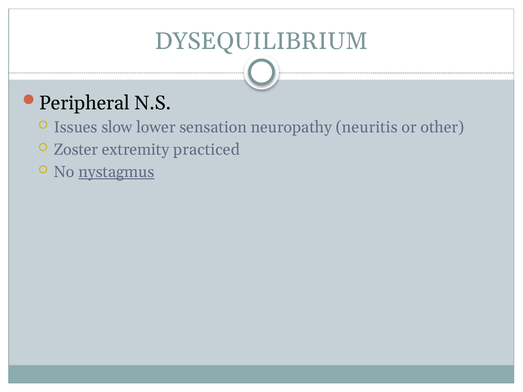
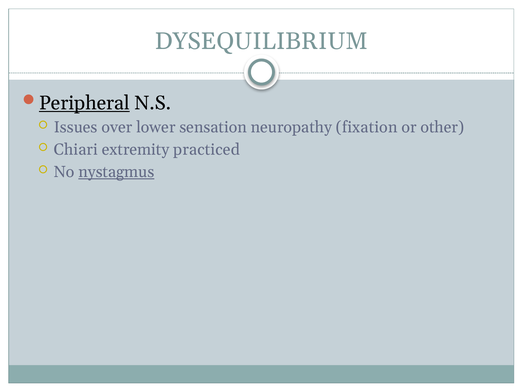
Peripheral underline: none -> present
slow: slow -> over
neuritis: neuritis -> fixation
Zoster: Zoster -> Chiari
